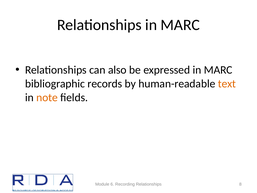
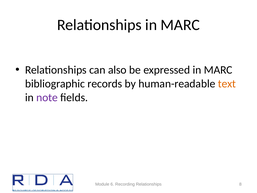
note colour: orange -> purple
